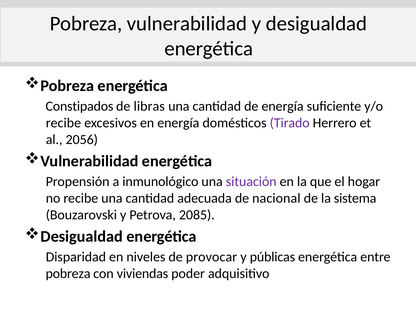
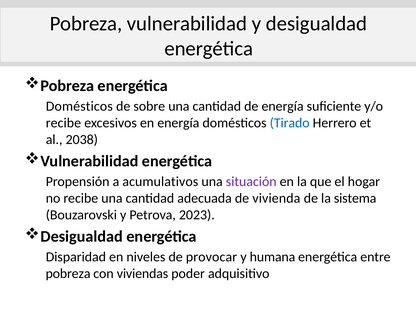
Constipados at (79, 106): Constipados -> Domésticos
libras: libras -> sobre
Tirado colour: purple -> blue
2056: 2056 -> 2038
inmunológico: inmunológico -> acumulativos
nacional: nacional -> vivienda
2085: 2085 -> 2023
públicas: públicas -> humana
